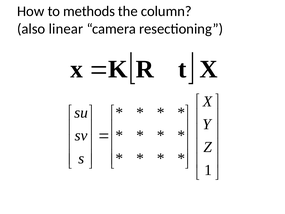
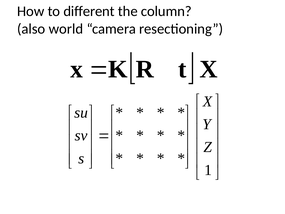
methods: methods -> different
linear: linear -> world
